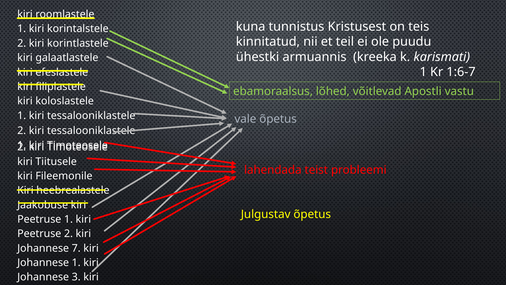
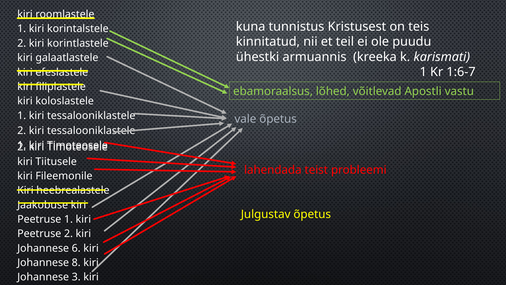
7: 7 -> 6
Johannese 1: 1 -> 8
